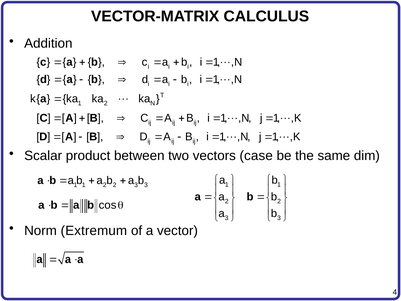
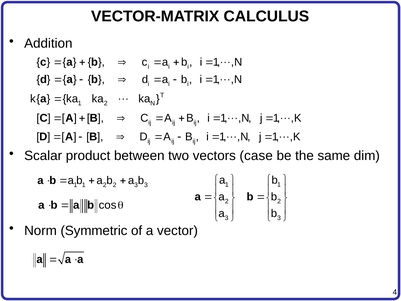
Extremum: Extremum -> Symmetric
